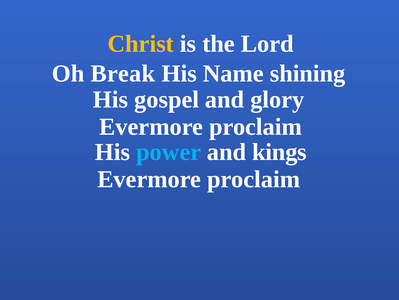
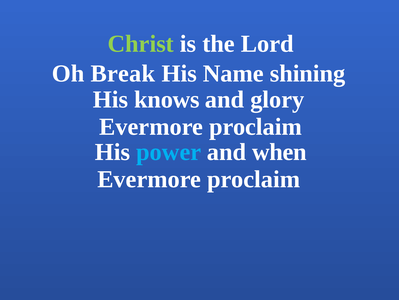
Christ colour: yellow -> light green
gospel: gospel -> knows
kings: kings -> when
